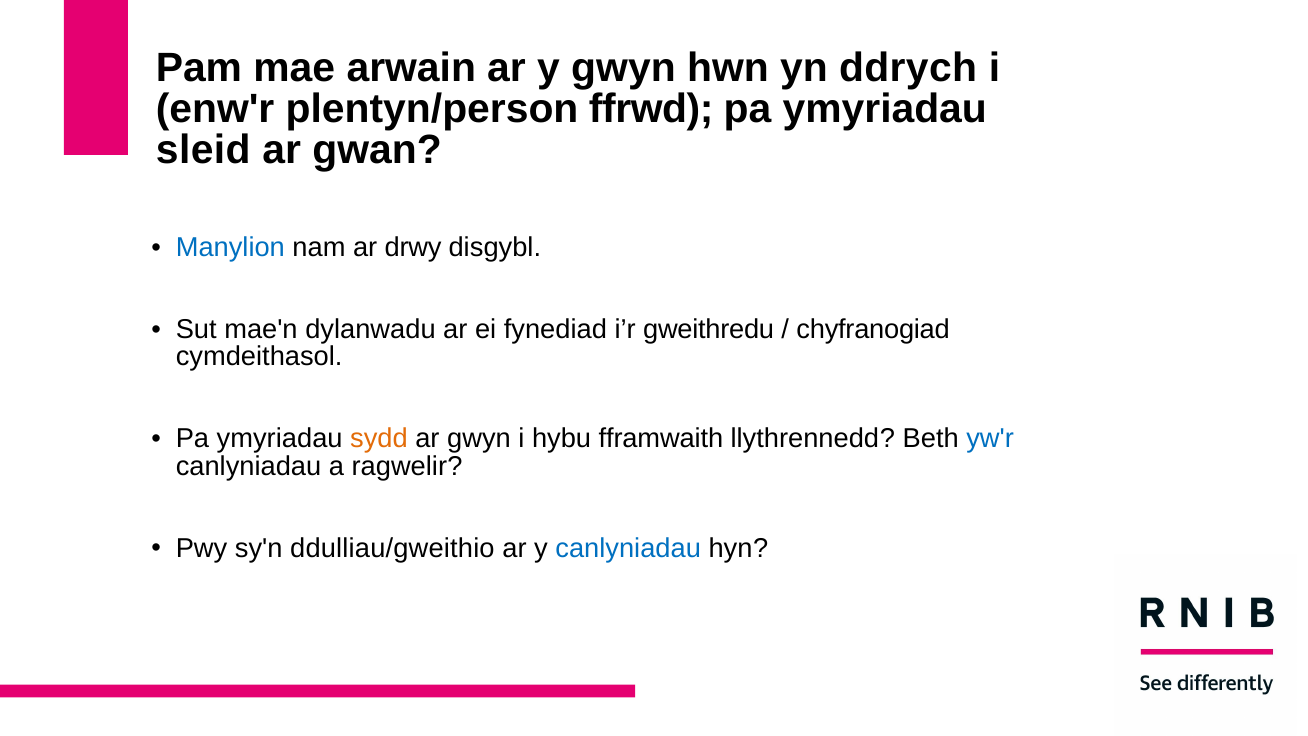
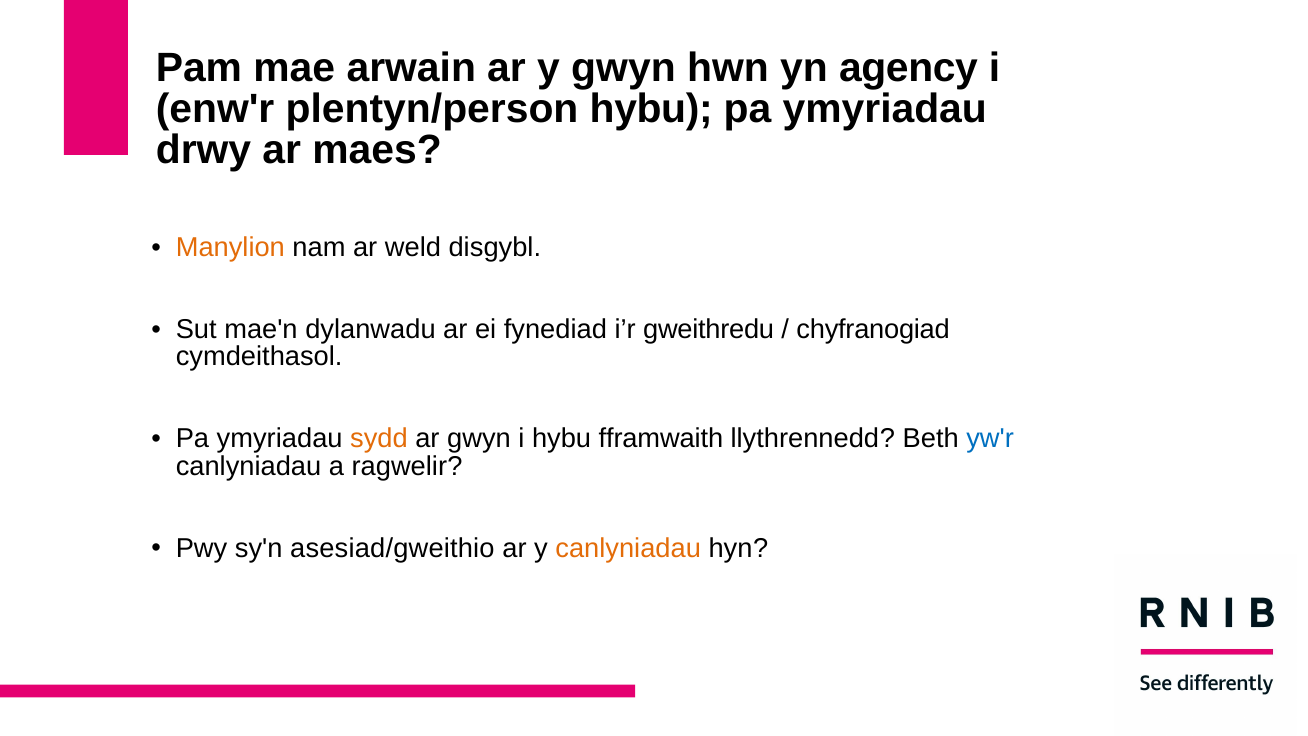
ddrych: ddrych -> agency
plentyn/person ffrwd: ffrwd -> hybu
sleid: sleid -> drwy
gwan: gwan -> maes
Manylion colour: blue -> orange
drwy: drwy -> weld
ddulliau/gweithio: ddulliau/gweithio -> asesiad/gweithio
canlyniadau at (628, 548) colour: blue -> orange
